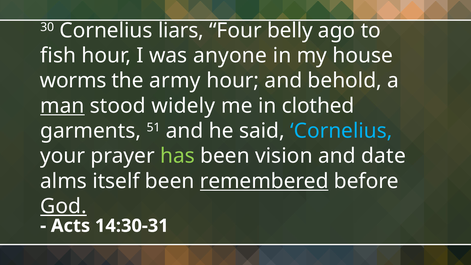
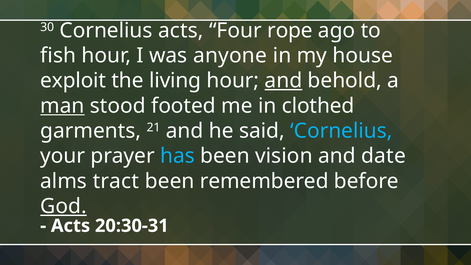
Cornelius liars: liars -> acts
belly: belly -> rope
worms: worms -> exploit
army: army -> living
and at (283, 81) underline: none -> present
widely: widely -> footed
51: 51 -> 21
has colour: light green -> light blue
itself: itself -> tract
remembered underline: present -> none
14:30-31: 14:30-31 -> 20:30-31
